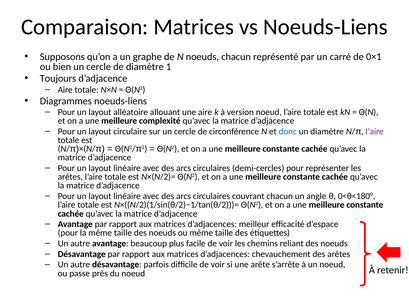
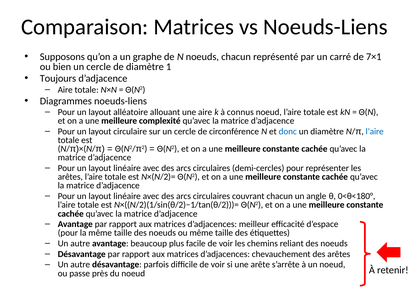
0×1: 0×1 -> 7×1
version: version -> connus
l’aire at (375, 131) colour: purple -> blue
